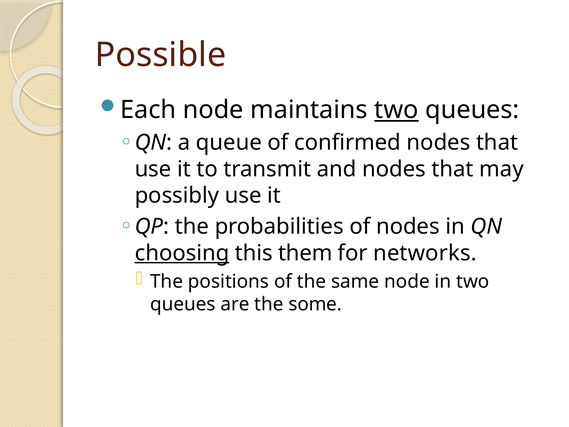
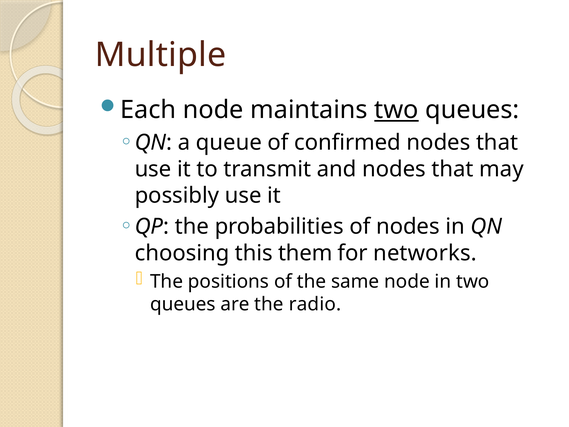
Possible: Possible -> Multiple
choosing underline: present -> none
some: some -> radio
